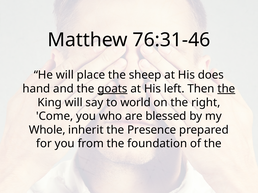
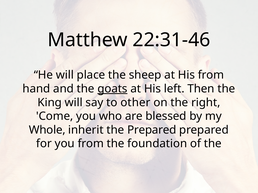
76:31-46: 76:31-46 -> 22:31-46
His does: does -> from
the at (226, 89) underline: present -> none
world: world -> other
the Presence: Presence -> Prepared
